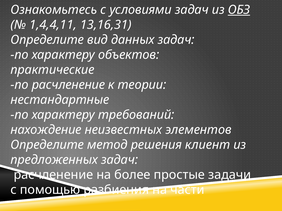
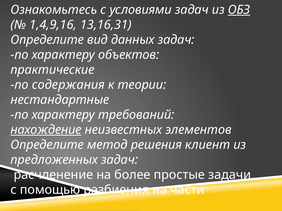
1,4,4,11: 1,4,4,11 -> 1,4,9,16
по расчленение: расчленение -> содержания
нахождение underline: none -> present
